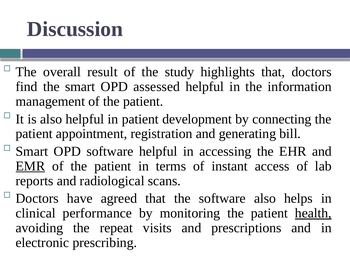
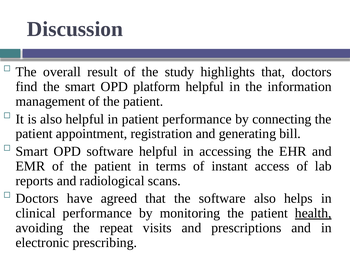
assessed: assessed -> platform
patient development: development -> performance
EMR underline: present -> none
